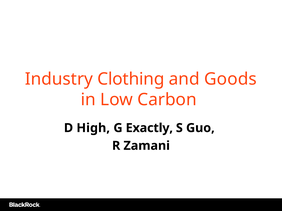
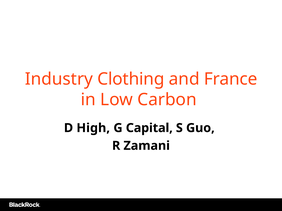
Goods: Goods -> France
Exactly: Exactly -> Capital
